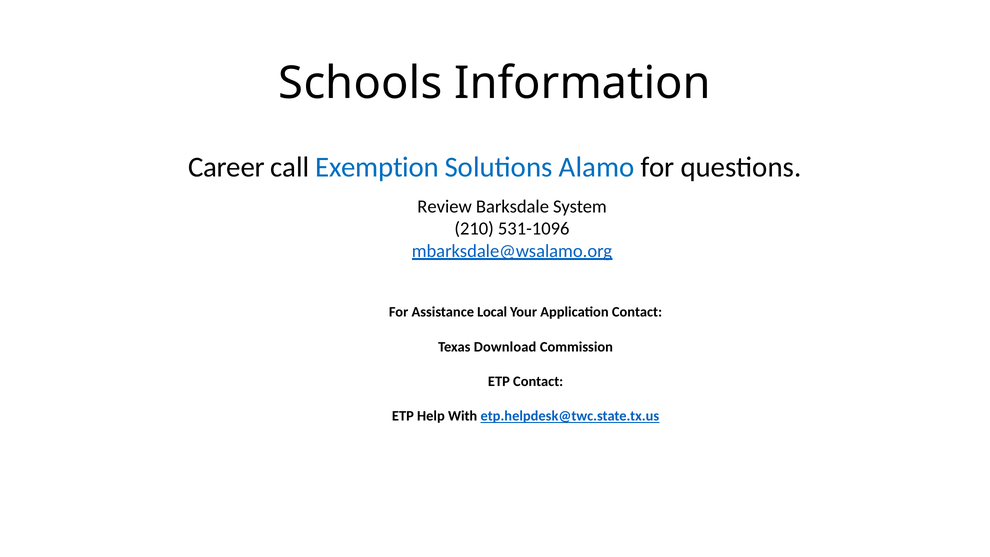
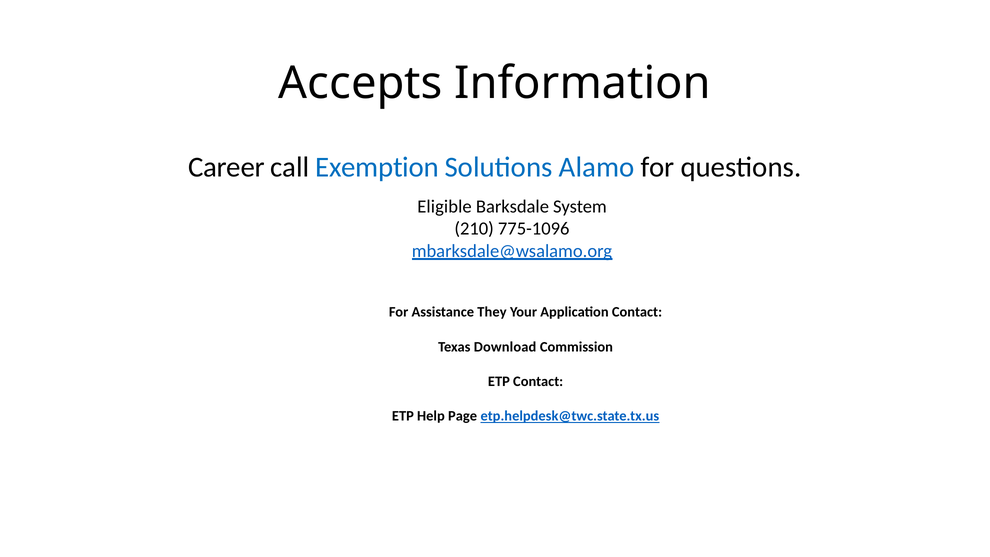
Schools: Schools -> Accepts
Review: Review -> Eligible
531-1096: 531-1096 -> 775-1096
Local: Local -> They
With: With -> Page
